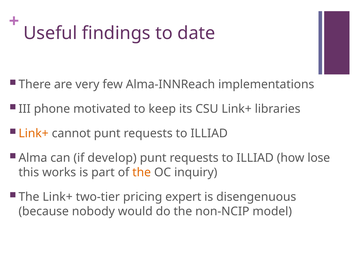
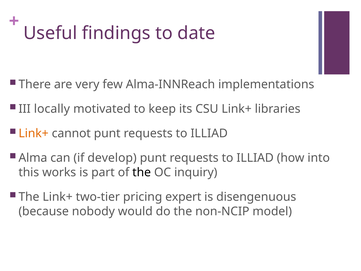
phone: phone -> locally
lose: lose -> into
the at (142, 172) colour: orange -> black
